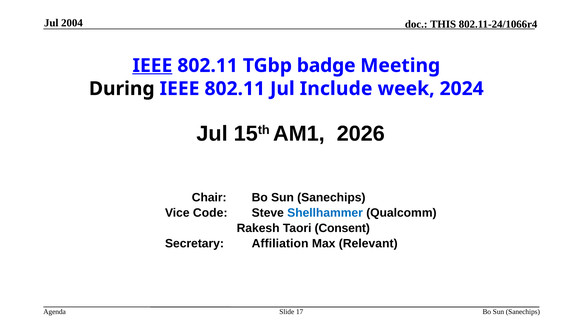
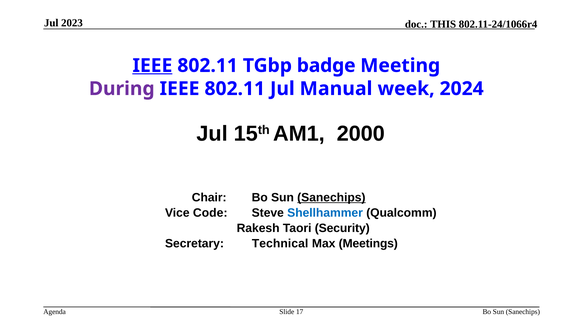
2004: 2004 -> 2023
During colour: black -> purple
Include: Include -> Manual
2026: 2026 -> 2000
Sanechips at (331, 197) underline: none -> present
Consent: Consent -> Security
Affiliation: Affiliation -> Technical
Relevant: Relevant -> Meetings
